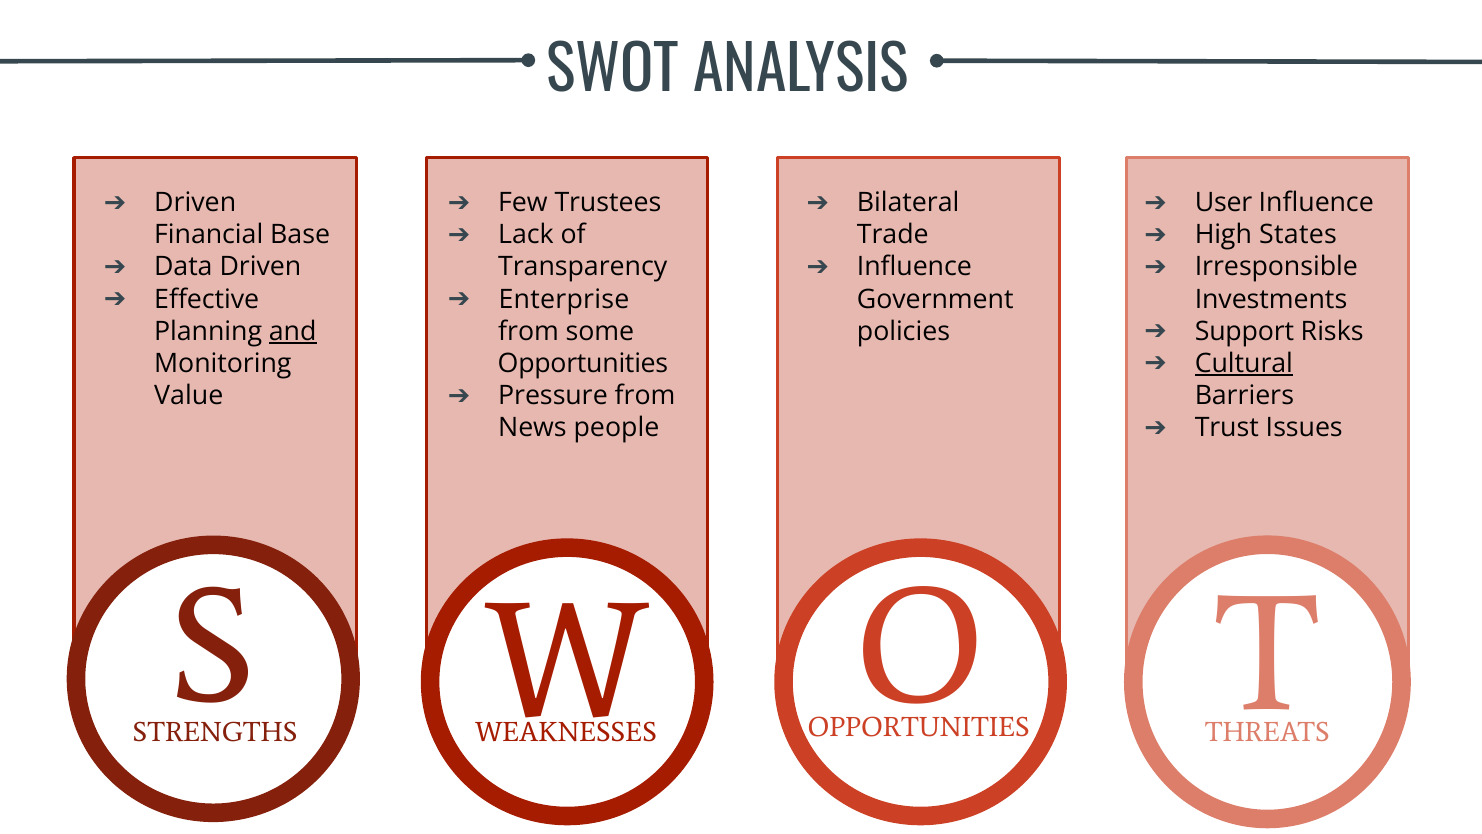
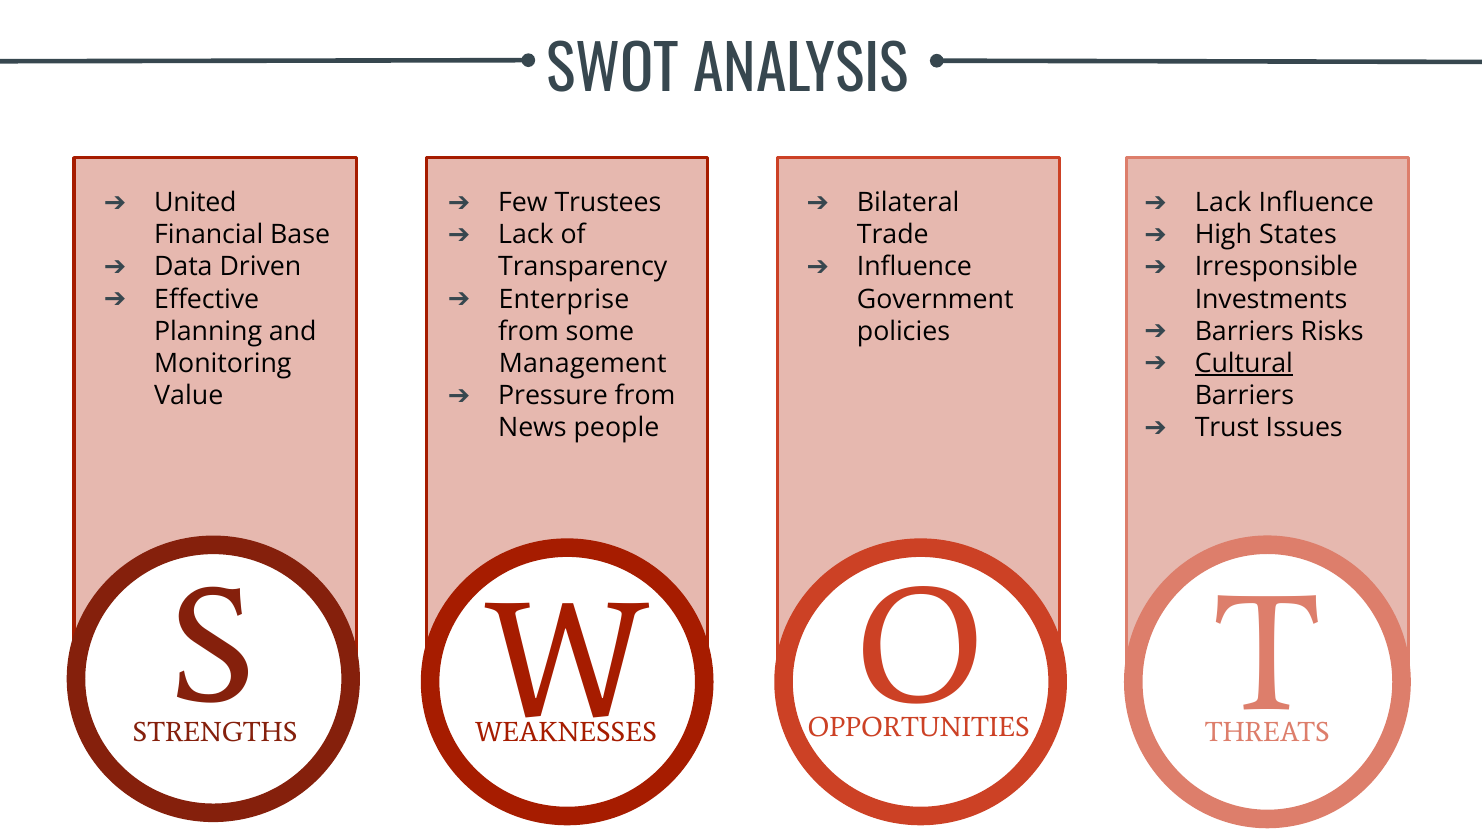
Driven at (195, 203): Driven -> United
User at (1223, 203): User -> Lack
Support at (1244, 331): Support -> Barriers
and underline: present -> none
Opportunities at (583, 363): Opportunities -> Management
